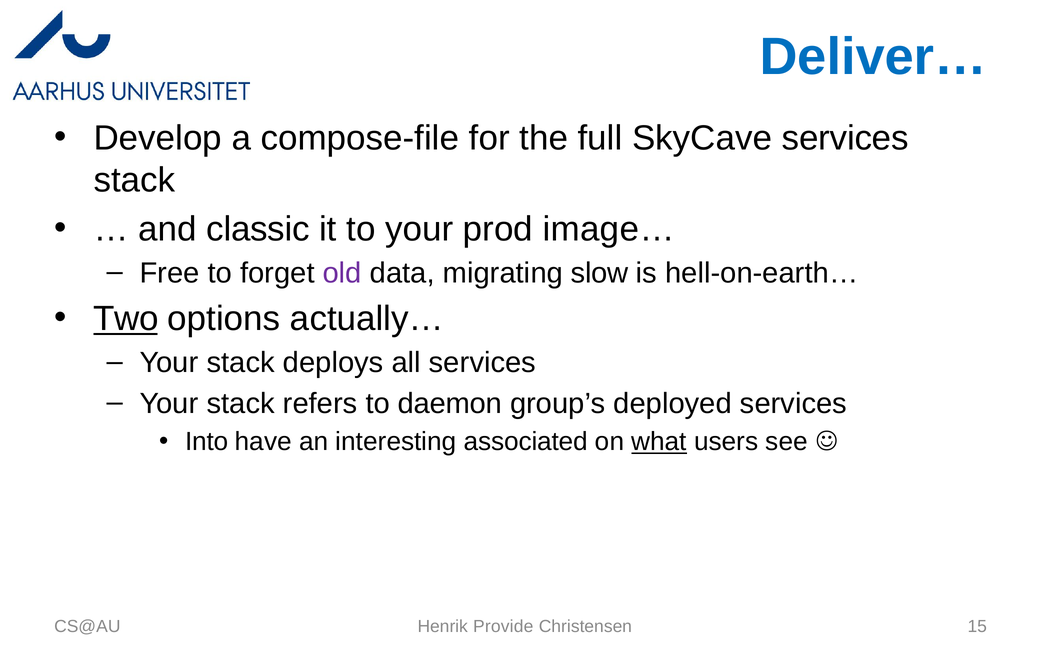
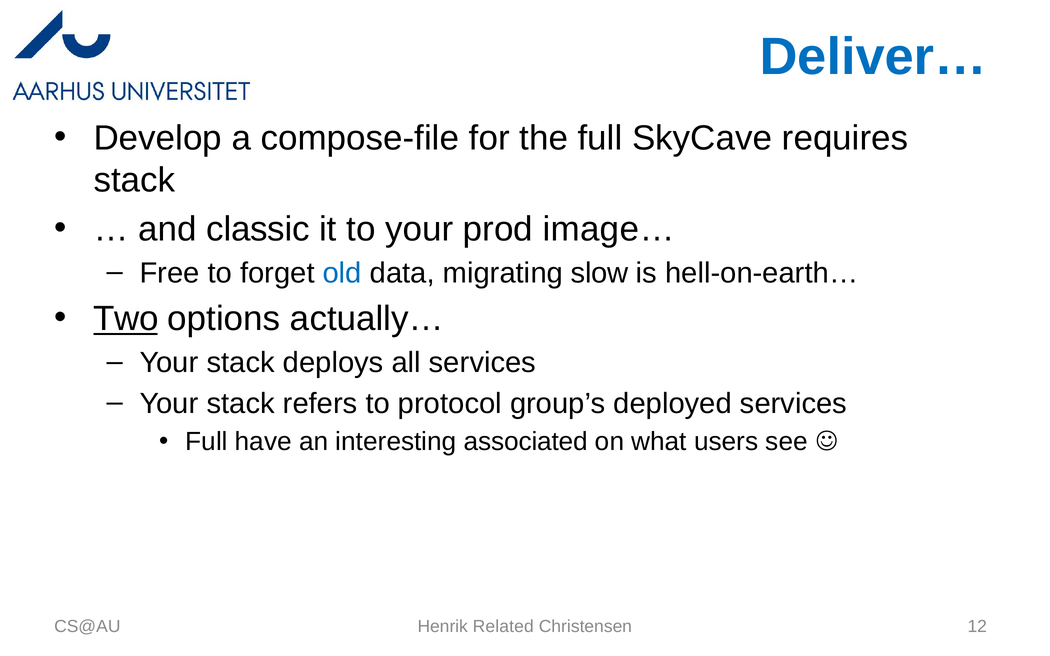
SkyCave services: services -> requires
old colour: purple -> blue
daemon: daemon -> protocol
Into at (207, 442): Into -> Full
what underline: present -> none
Provide: Provide -> Related
15: 15 -> 12
